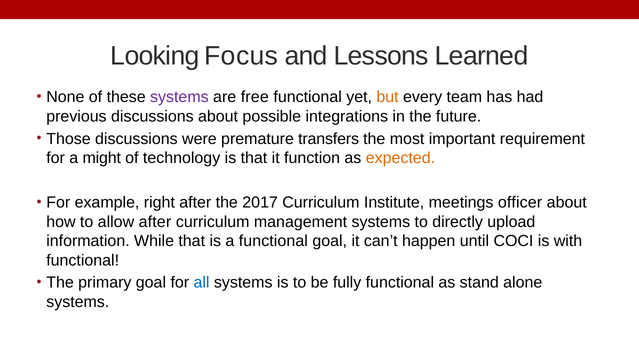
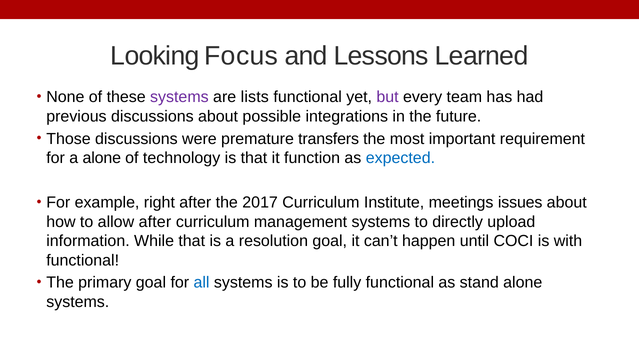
free: free -> lists
but colour: orange -> purple
a might: might -> alone
expected colour: orange -> blue
officer: officer -> issues
a functional: functional -> resolution
